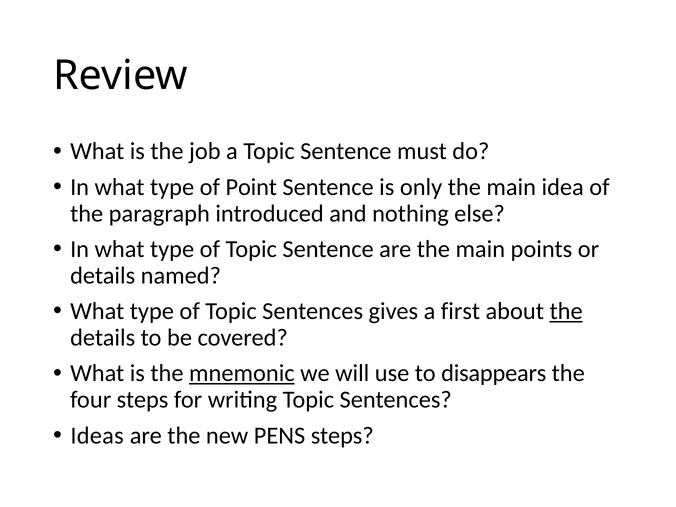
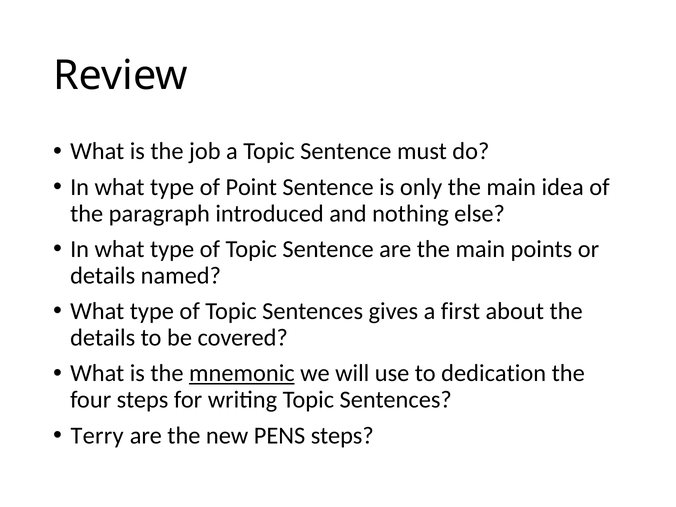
the at (566, 311) underline: present -> none
disappears: disappears -> dedication
Ideas: Ideas -> Terry
